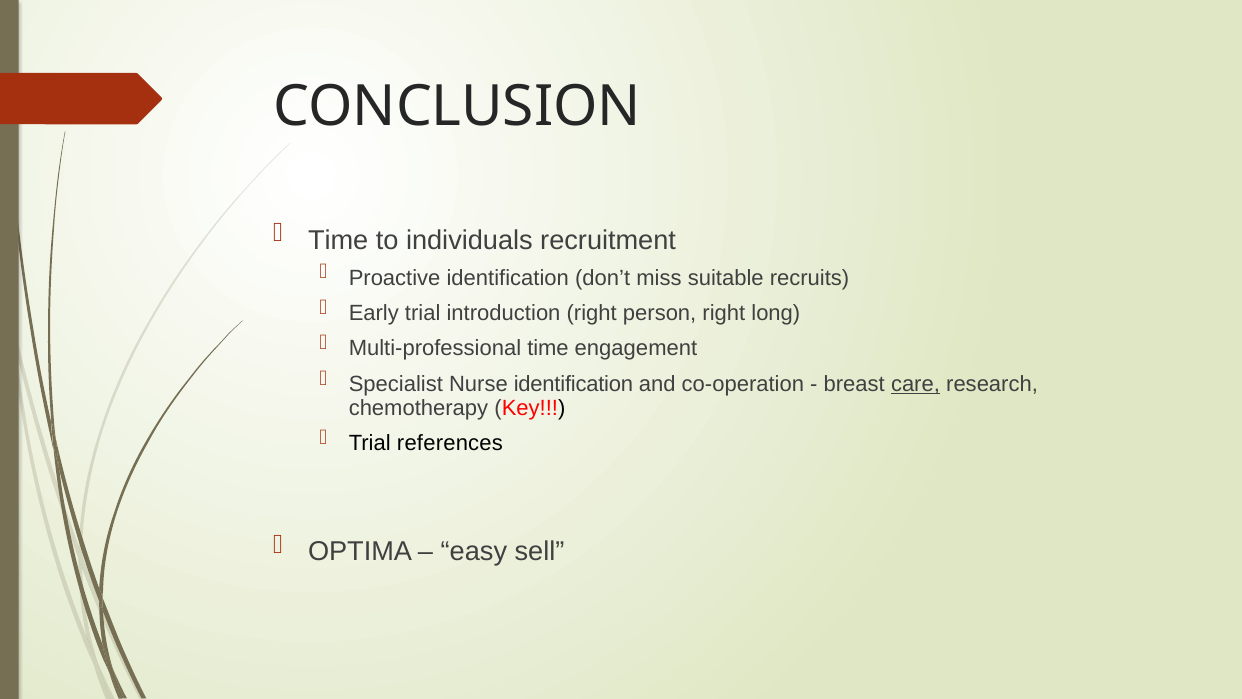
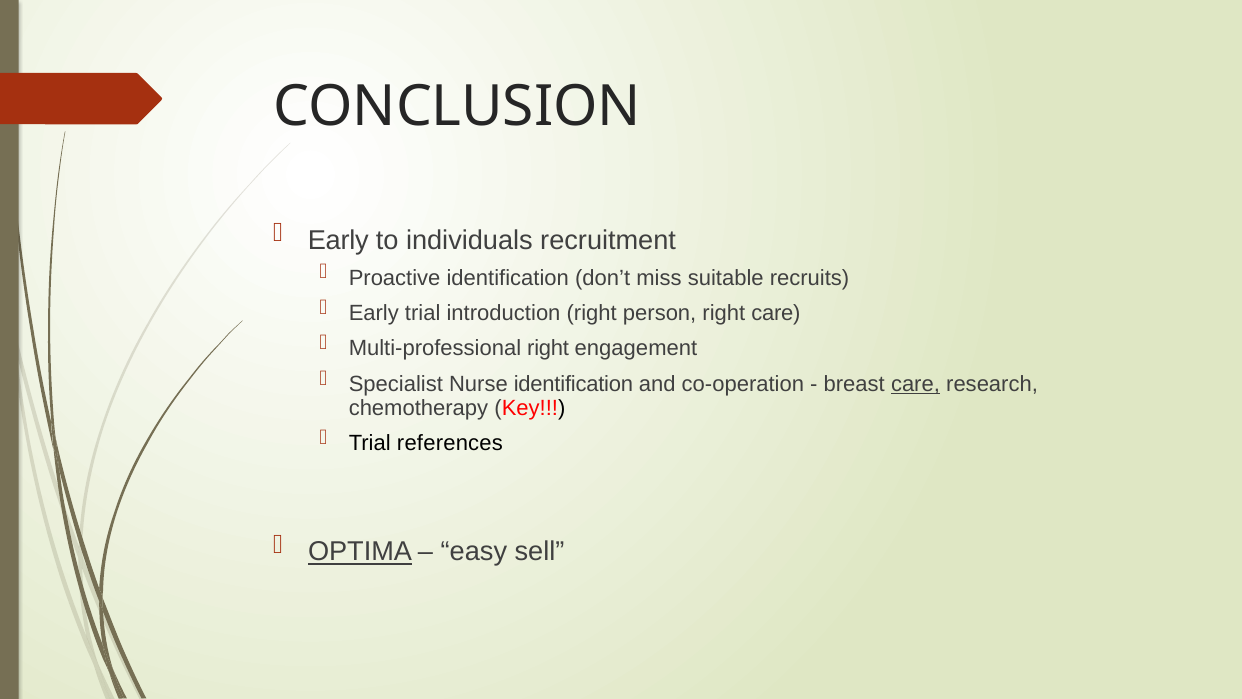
Time at (338, 240): Time -> Early
right long: long -> care
Multi-professional time: time -> right
OPTIMA underline: none -> present
